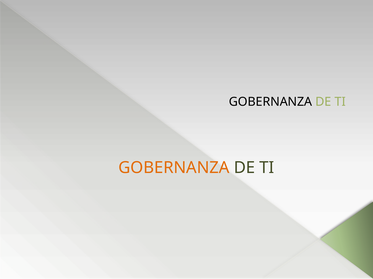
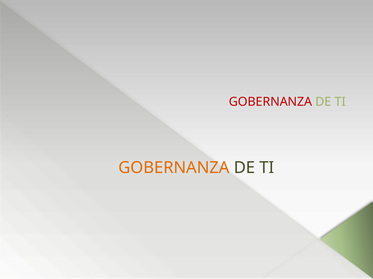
GOBERNANZA at (271, 102) colour: black -> red
